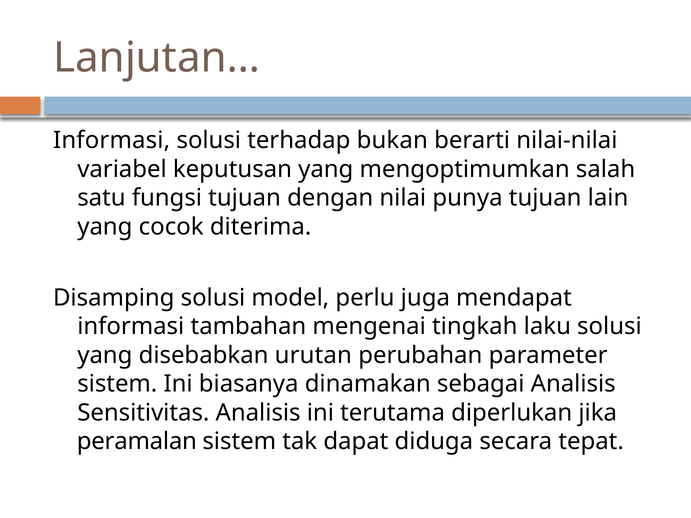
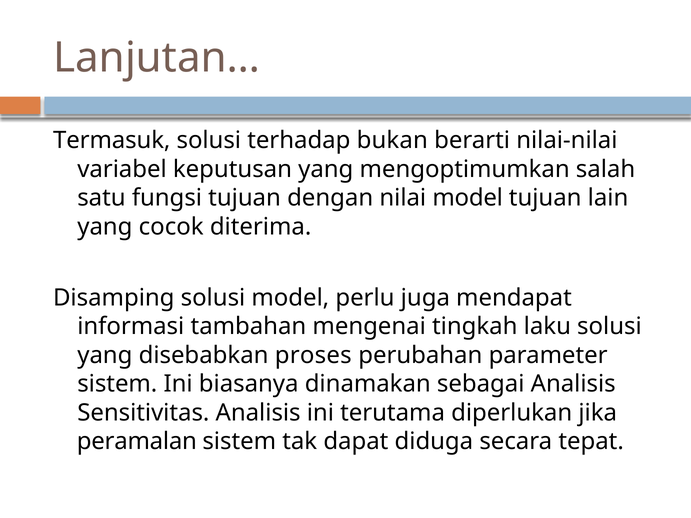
Informasi at (112, 140): Informasi -> Termasuk
nilai punya: punya -> model
urutan: urutan -> proses
